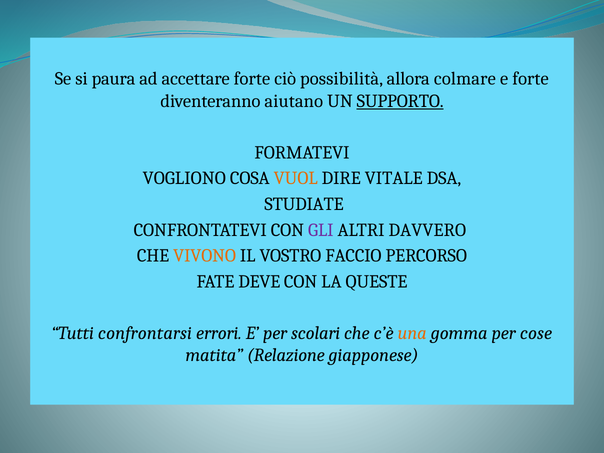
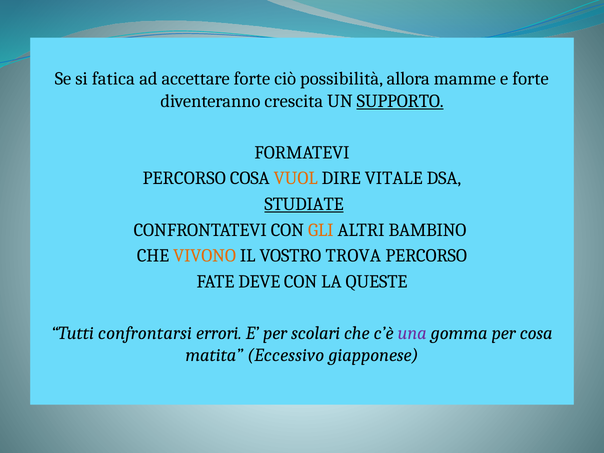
paura: paura -> fatica
colmare: colmare -> mamme
aiutano: aiutano -> crescita
VOGLIONO at (184, 178): VOGLIONO -> PERCORSO
STUDIATE underline: none -> present
GLI colour: purple -> orange
DAVVERO: DAVVERO -> BAMBINO
FACCIO: FACCIO -> TROVA
una colour: orange -> purple
per cose: cose -> cosa
Relazione: Relazione -> Eccessivo
